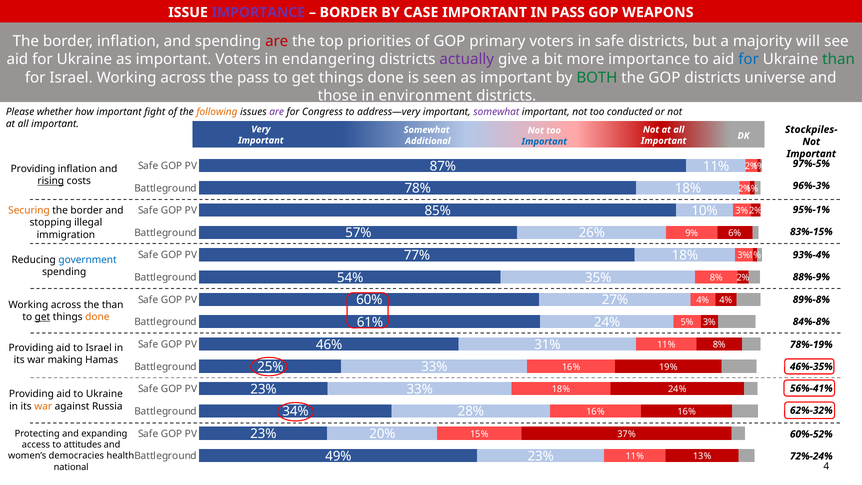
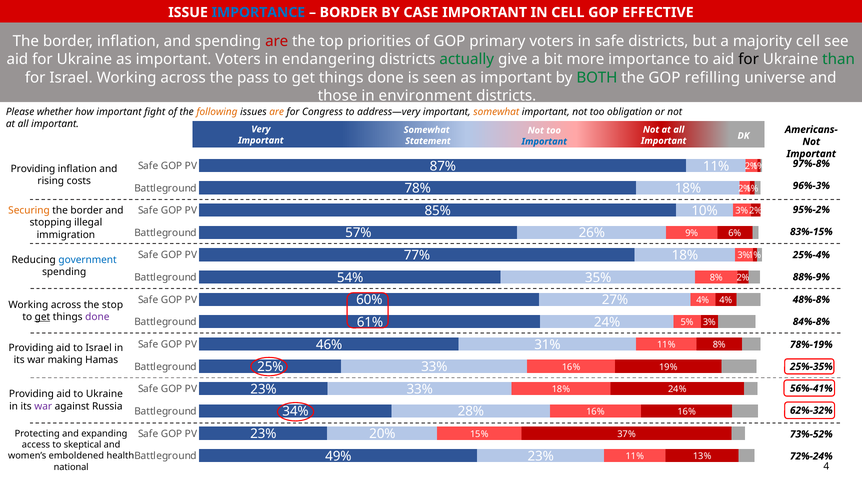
IMPORTANCE at (258, 12) colour: purple -> blue
IN PASS: PASS -> CELL
WEAPONS: WEAPONS -> EFFECTIVE
majority will: will -> cell
actually colour: purple -> green
for at (749, 59) colour: blue -> black
GOP districts: districts -> refilling
are at (277, 112) colour: purple -> orange
somewhat at (496, 112) colour: purple -> orange
conducted: conducted -> obligation
Stockpiles-: Stockpiles- -> Americans-
Additional: Additional -> Statement
97%-5%: 97%-5% -> 97%-8%
rising underline: present -> none
95%-1%: 95%-1% -> 95%-2%
93%-4%: 93%-4% -> 25%-4%
89%-8%: 89%-8% -> 48%-8%
the than: than -> stop
done at (97, 317) colour: orange -> purple
46%-35%: 46%-35% -> 25%-35%
war at (43, 406) colour: orange -> purple
60%-52%: 60%-52% -> 73%-52%
attitudes: attitudes -> skeptical
democracies: democracies -> emboldened
